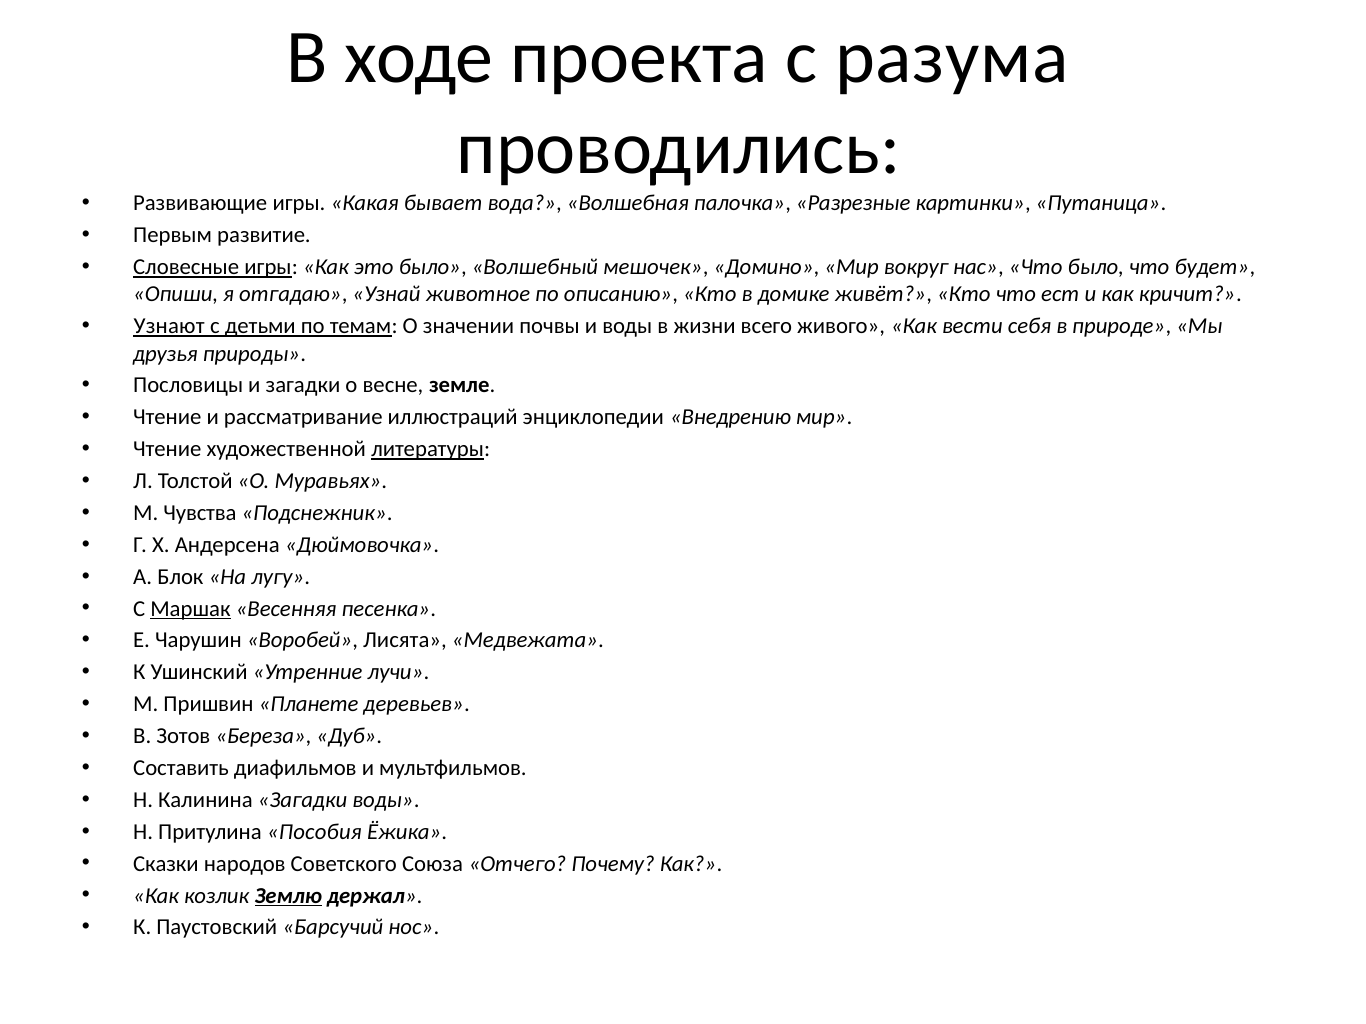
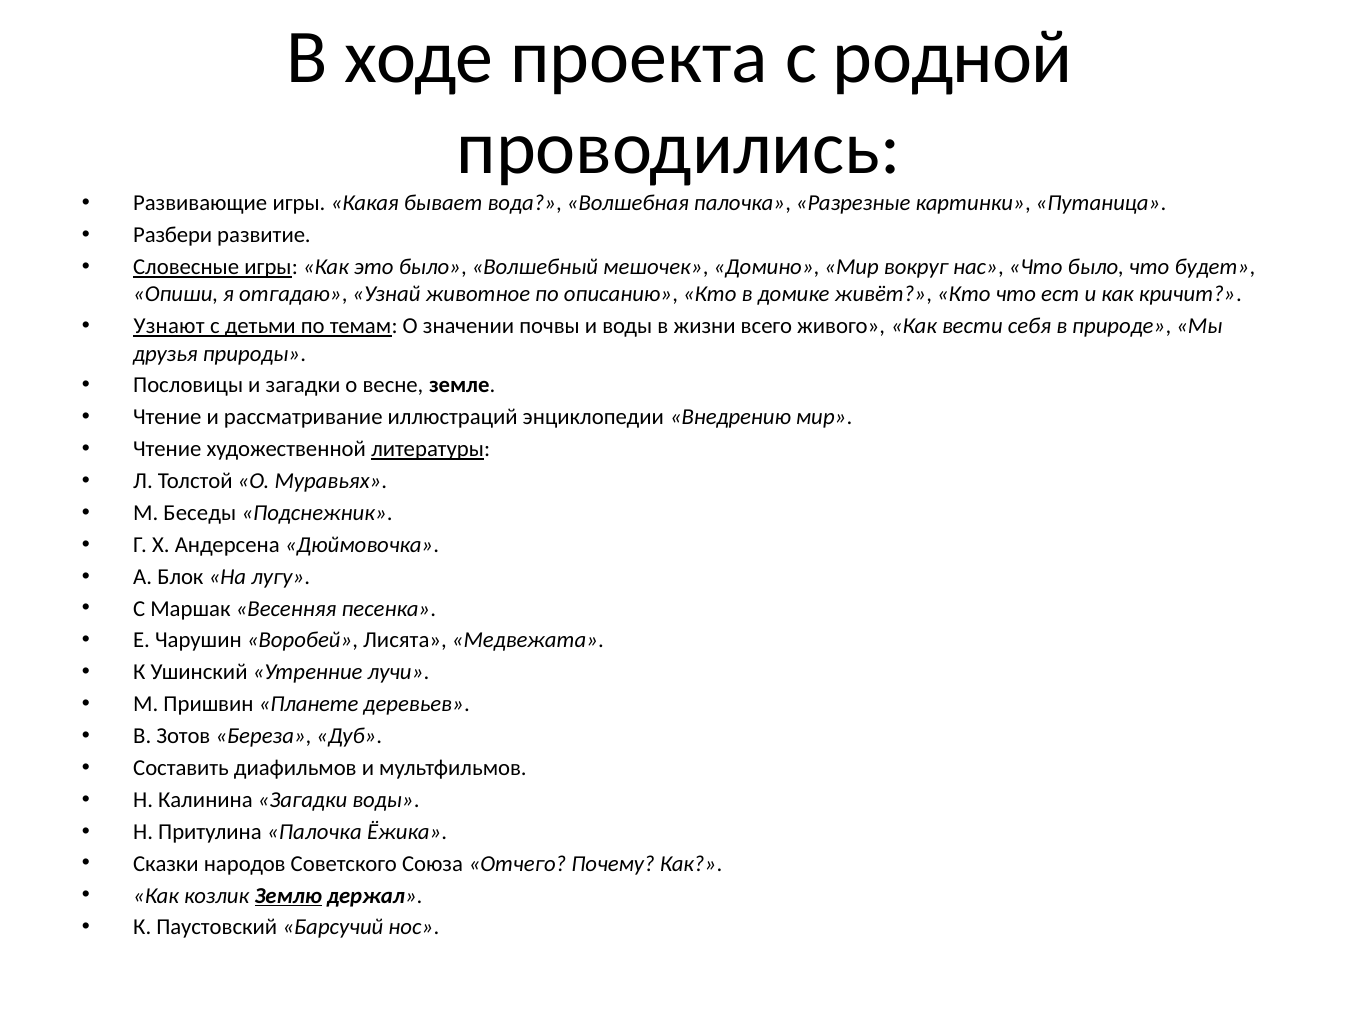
разума: разума -> родной
Первым: Первым -> Разбери
Чувства: Чувства -> Беседы
Маршак underline: present -> none
Притулина Пособия: Пособия -> Палочка
